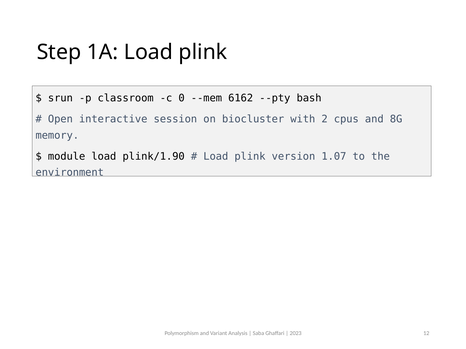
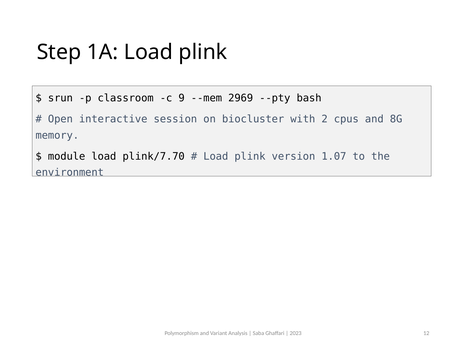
0: 0 -> 9
6162: 6162 -> 2969
plink/1.90: plink/1.90 -> plink/7.70
